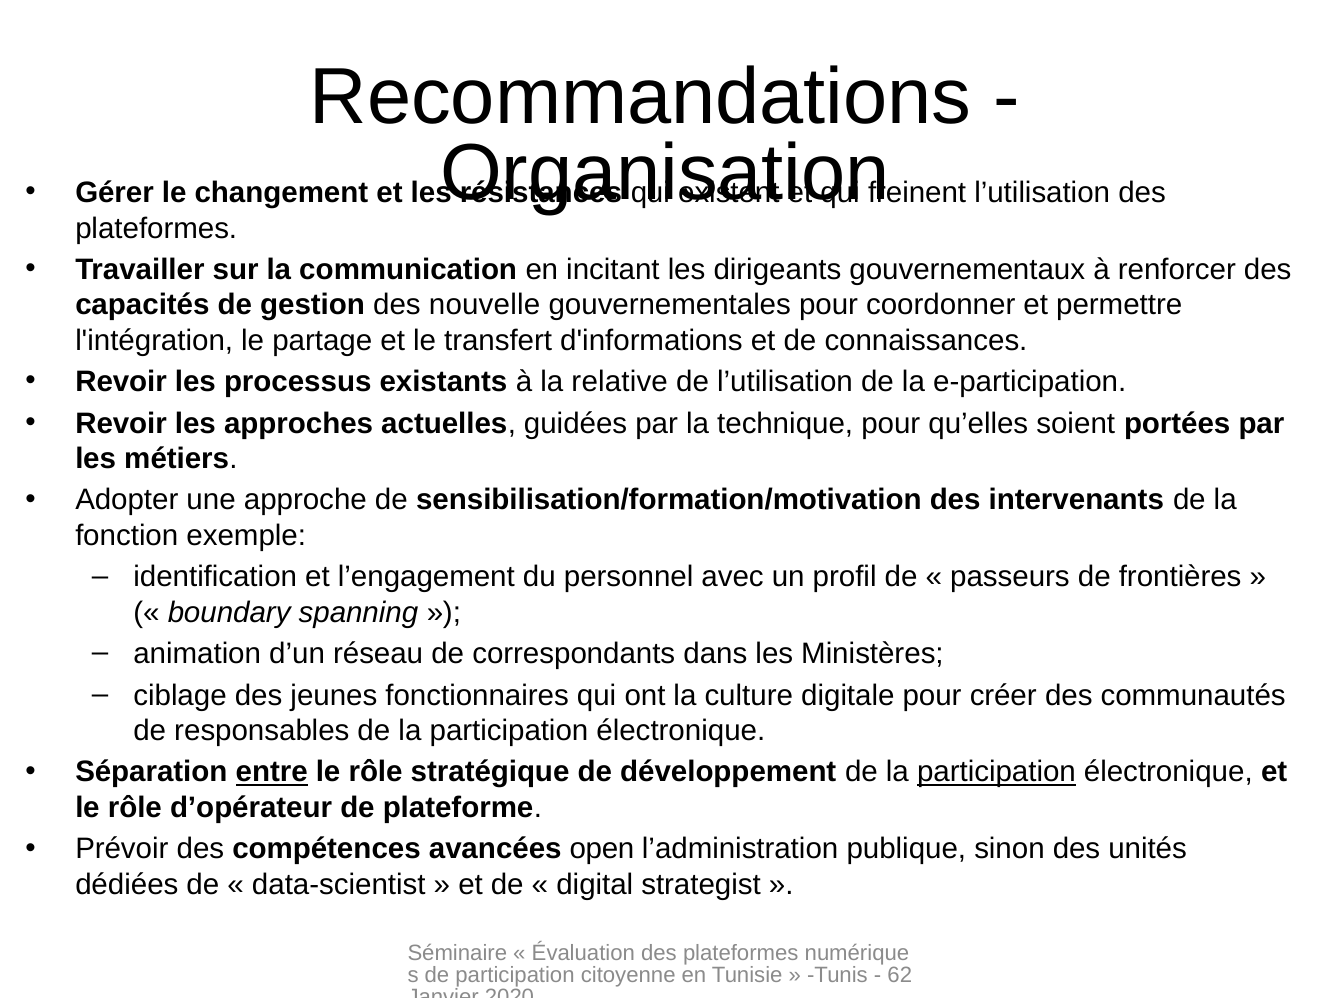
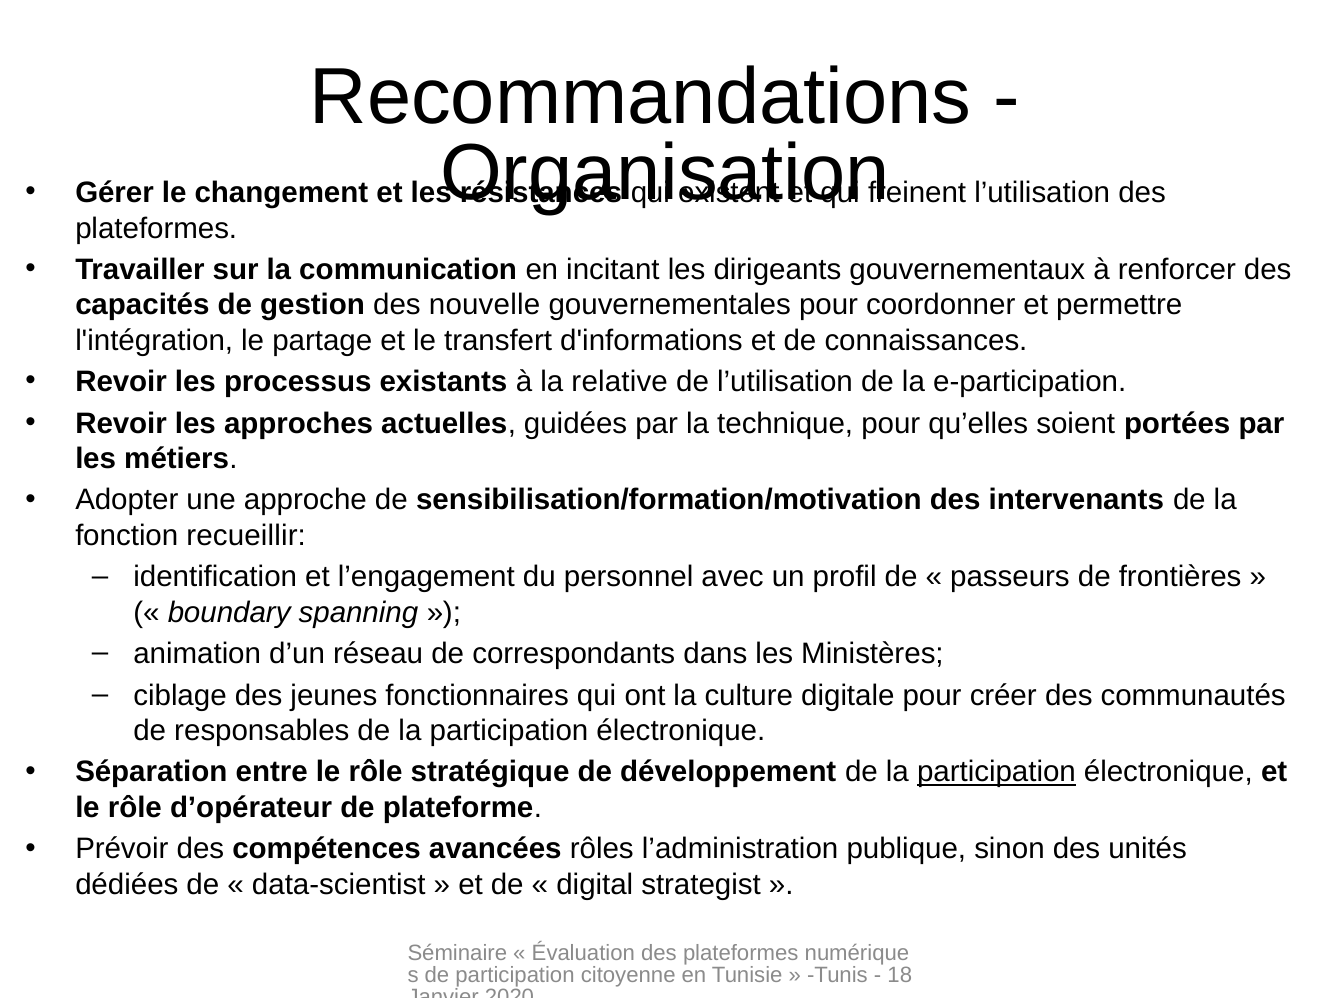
exemple: exemple -> recueillir
entre underline: present -> none
open: open -> rôles
62: 62 -> 18
